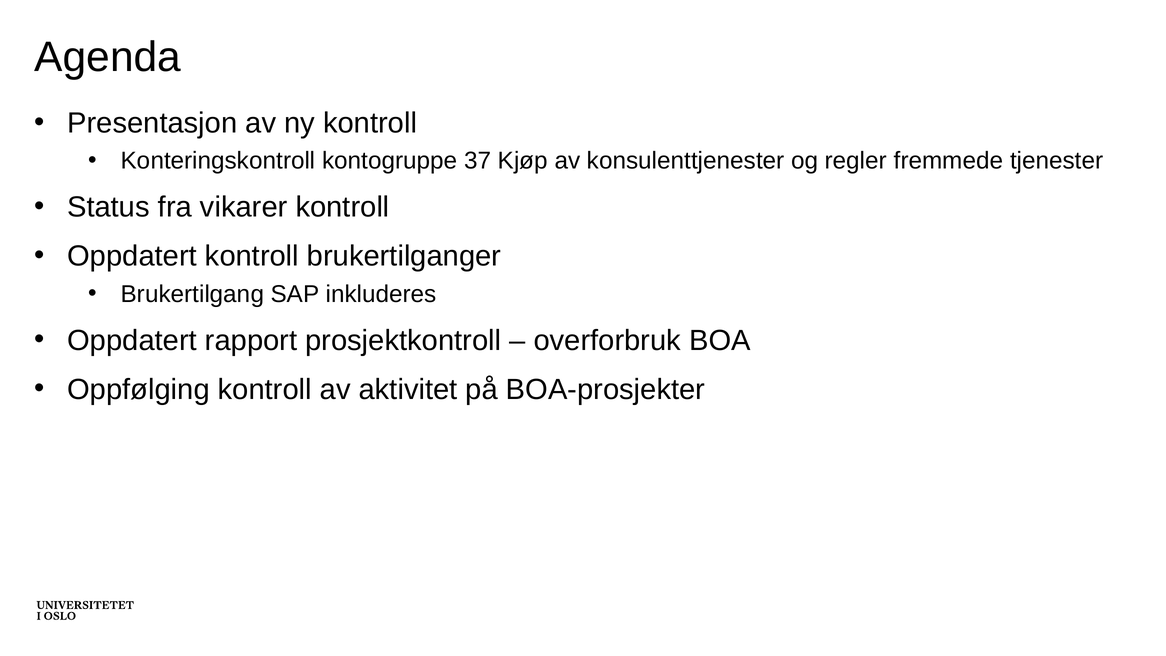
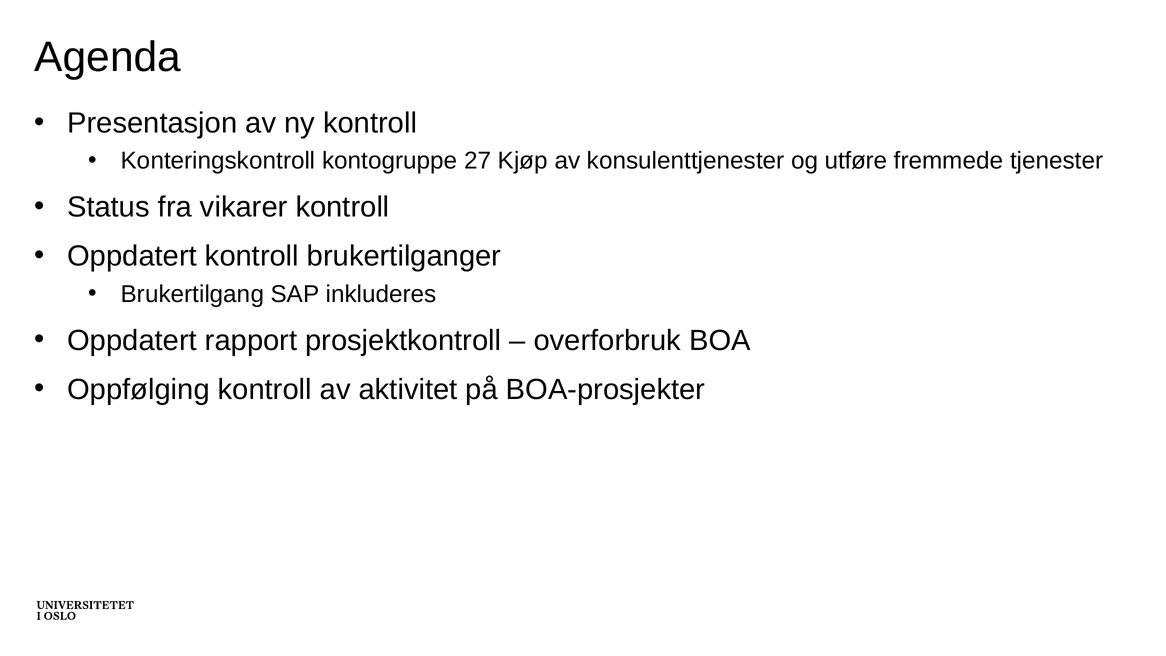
37: 37 -> 27
regler: regler -> utføre
